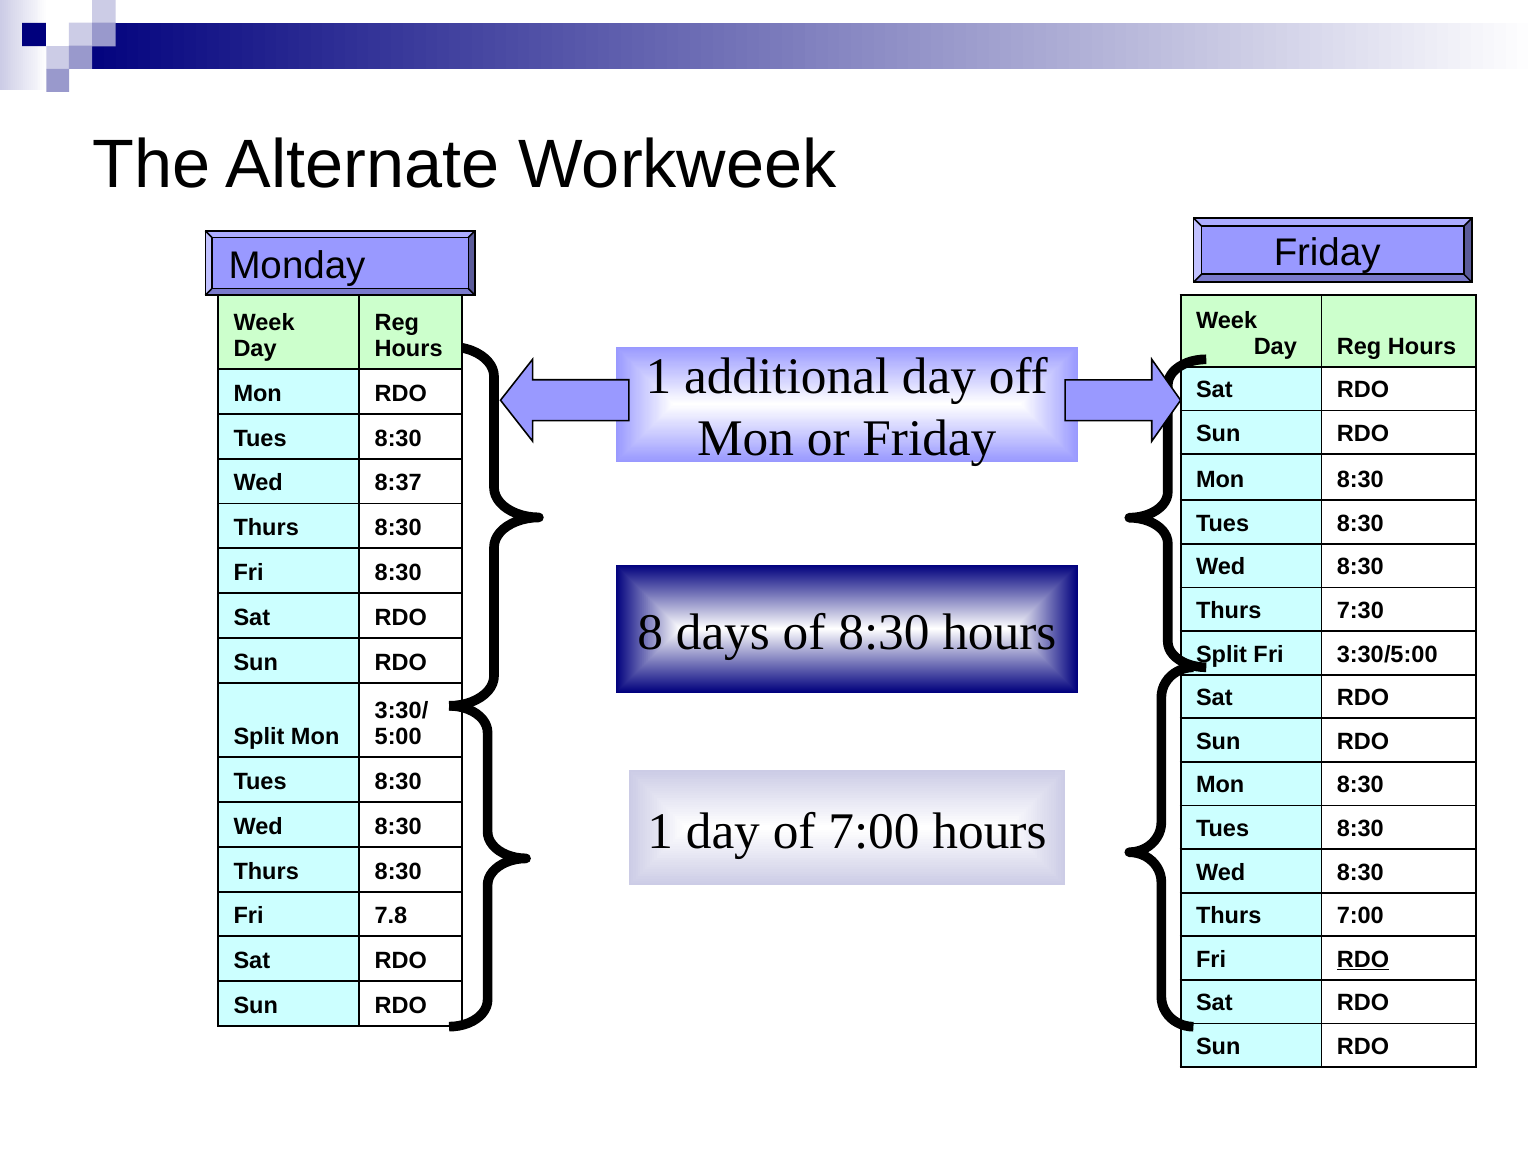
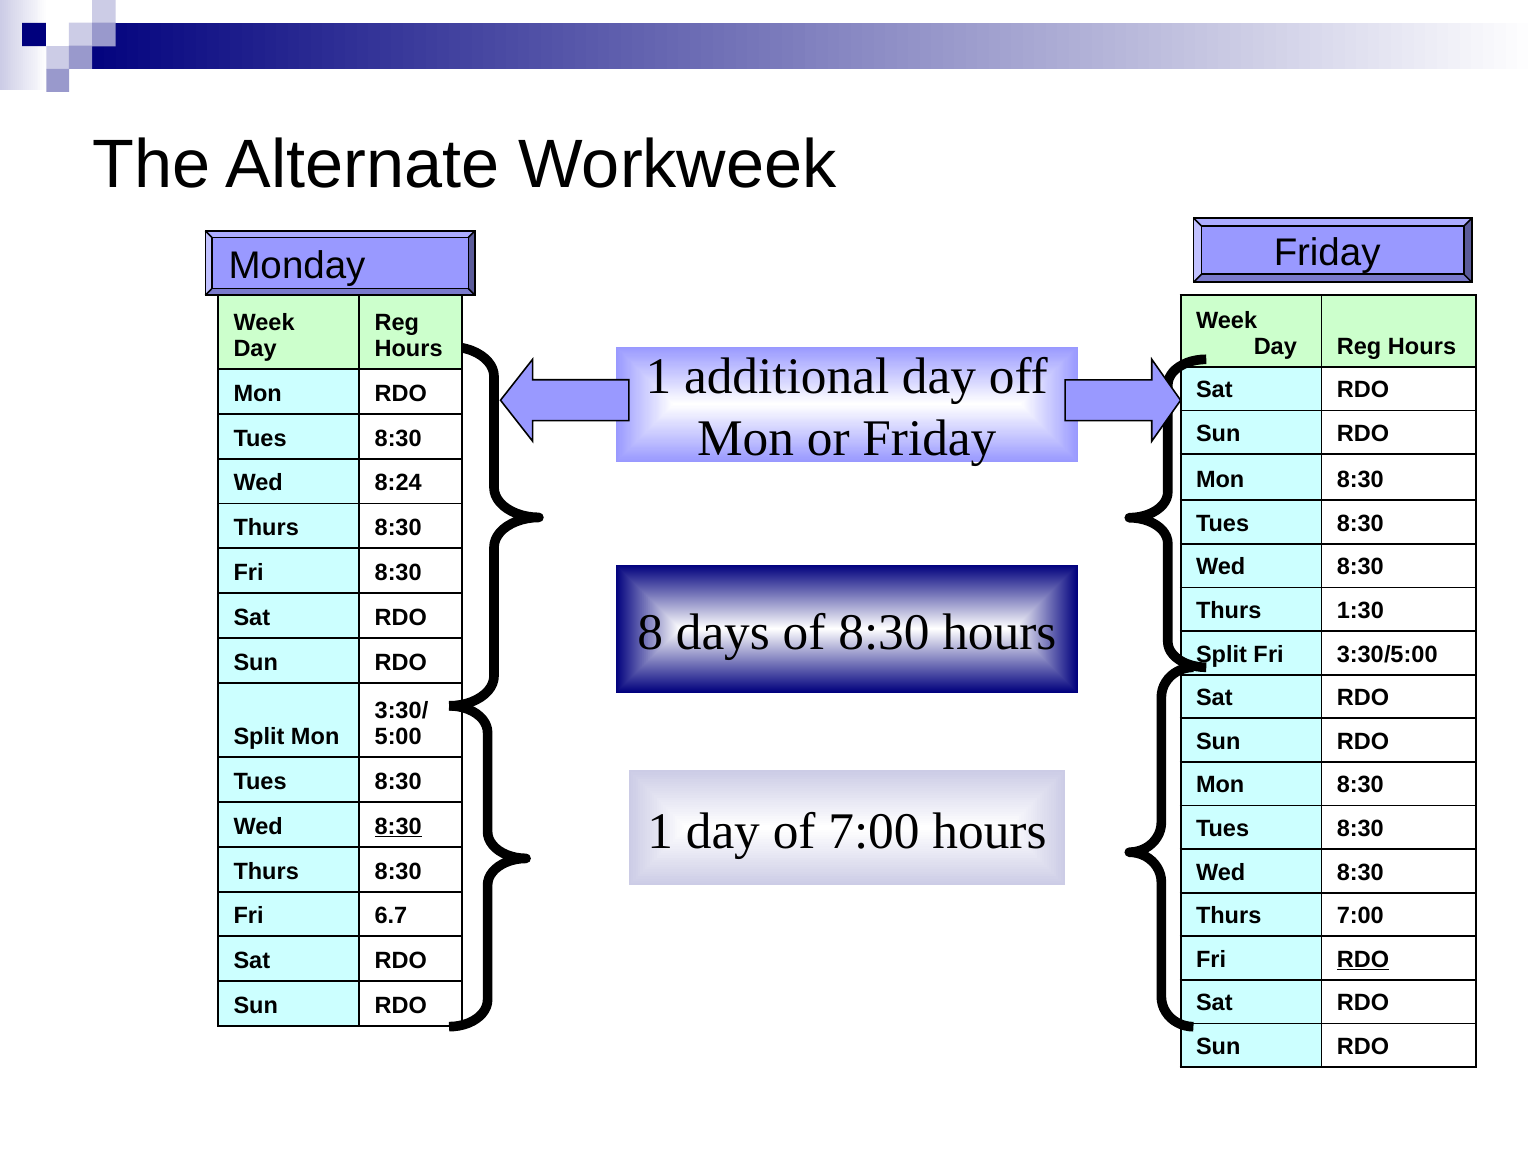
8:37: 8:37 -> 8:24
7:30: 7:30 -> 1:30
8:30 at (398, 826) underline: none -> present
7.8: 7.8 -> 6.7
